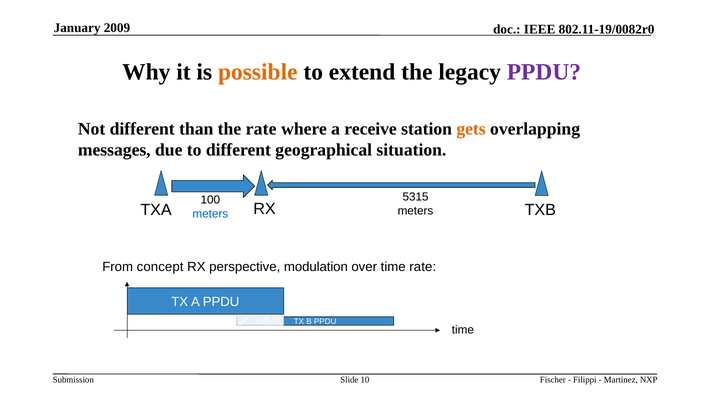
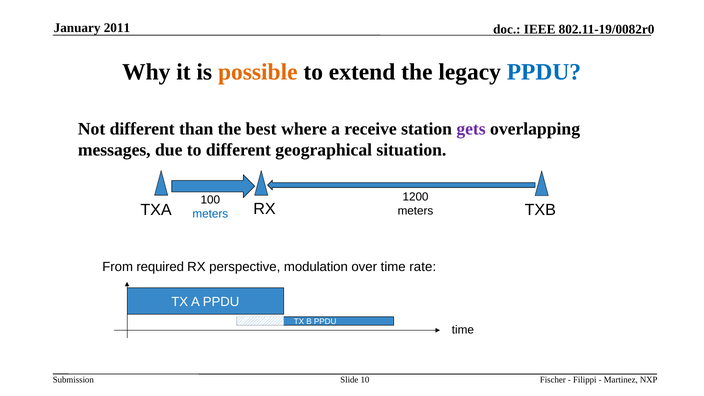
2009: 2009 -> 2011
PPDU at (544, 72) colour: purple -> blue
the rate: rate -> best
gets colour: orange -> purple
5315: 5315 -> 1200
concept: concept -> required
